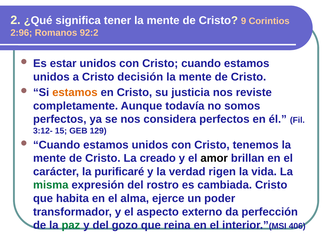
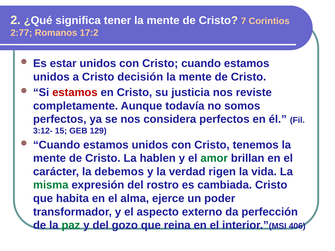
9: 9 -> 7
2:96: 2:96 -> 2:77
92:2: 92:2 -> 17:2
estamos at (75, 93) colour: orange -> red
creado: creado -> hablen
amor colour: black -> green
purificaré: purificaré -> debemos
